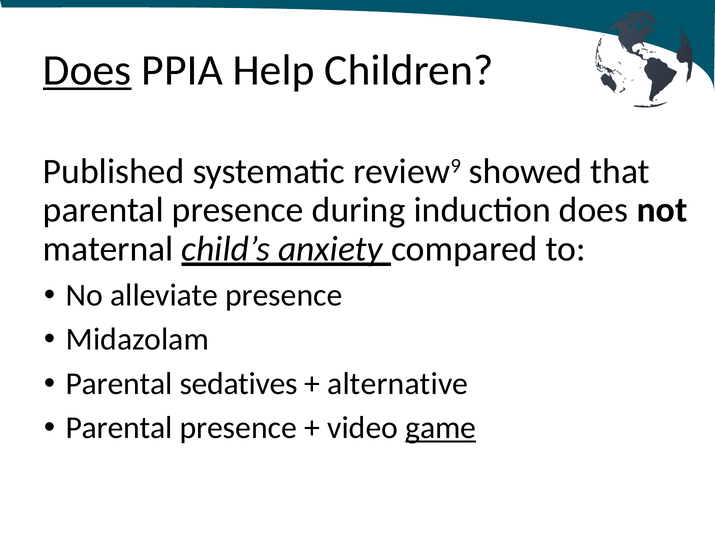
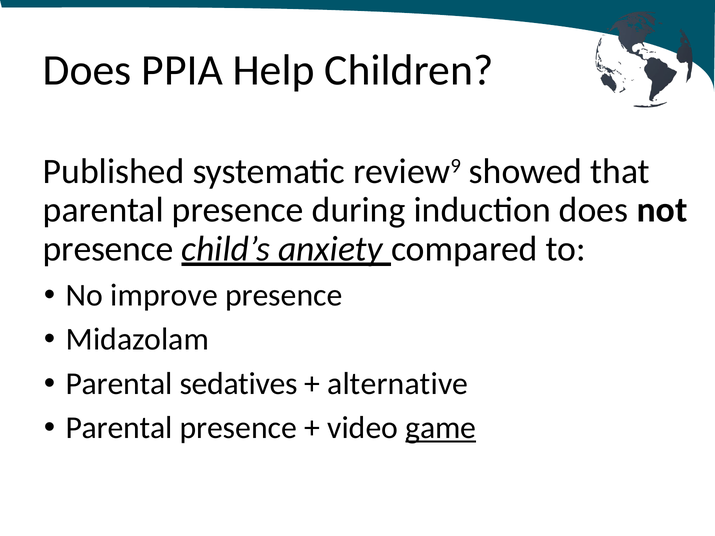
Does at (87, 70) underline: present -> none
maternal at (108, 249): maternal -> presence
alleviate: alleviate -> improve
